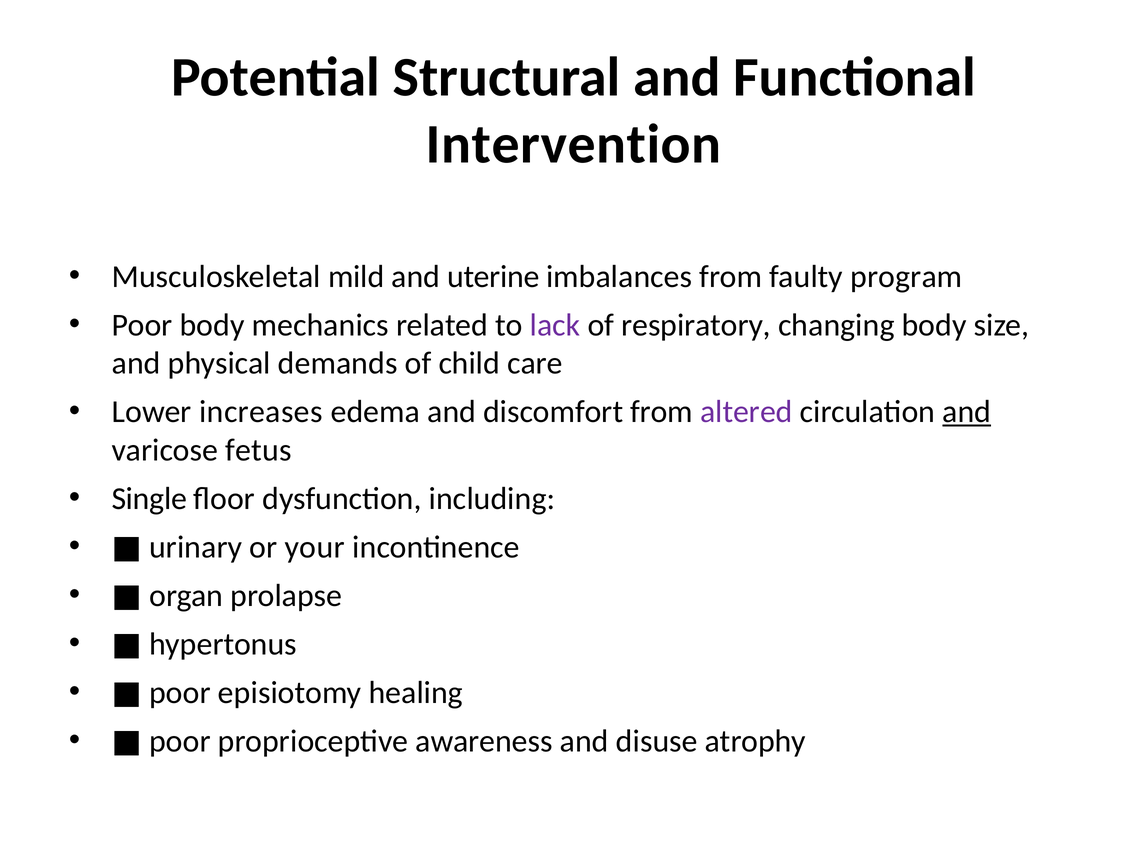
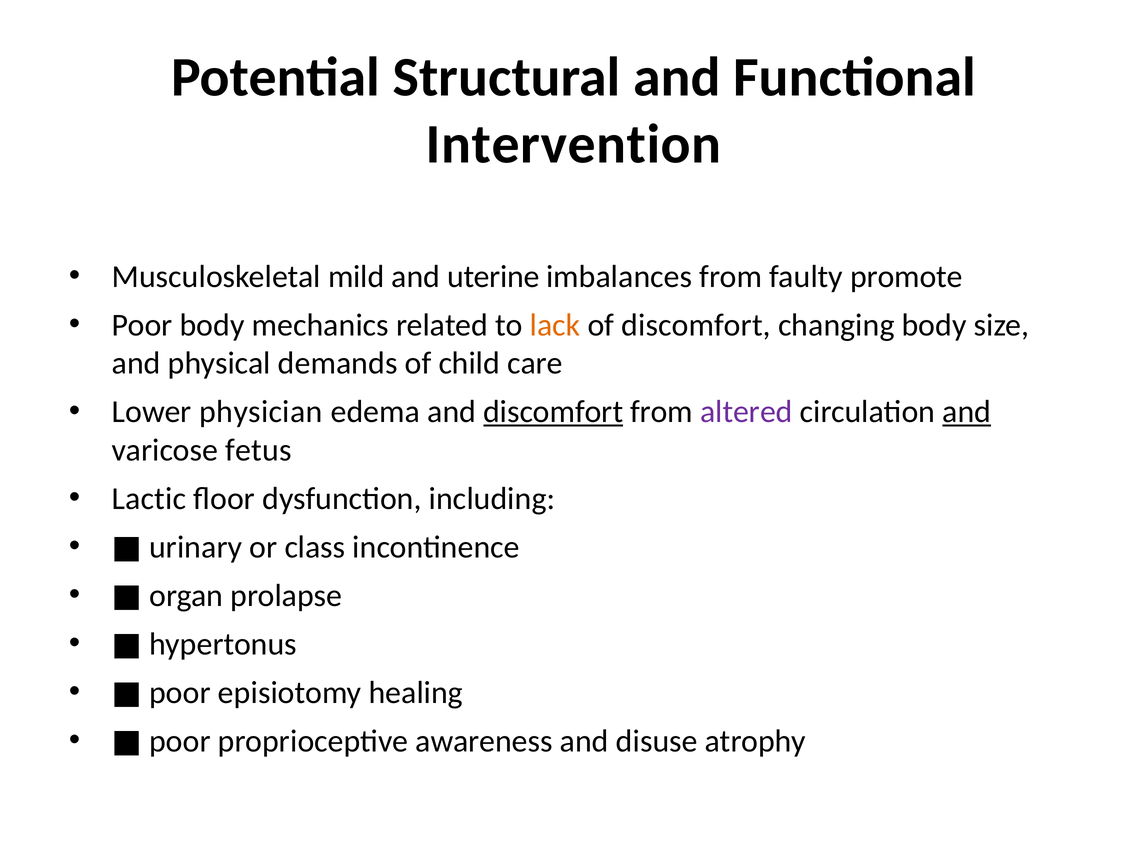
program: program -> promote
lack colour: purple -> orange
of respiratory: respiratory -> discomfort
increases: increases -> physician
discomfort at (553, 412) underline: none -> present
Single: Single -> Lactic
your: your -> class
